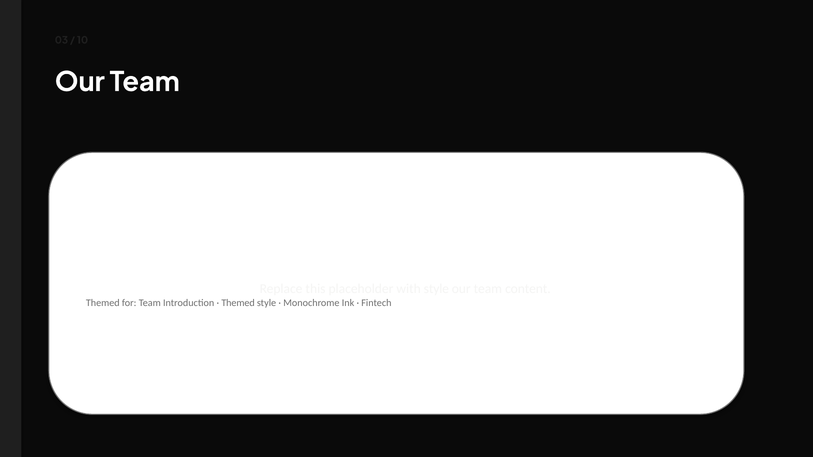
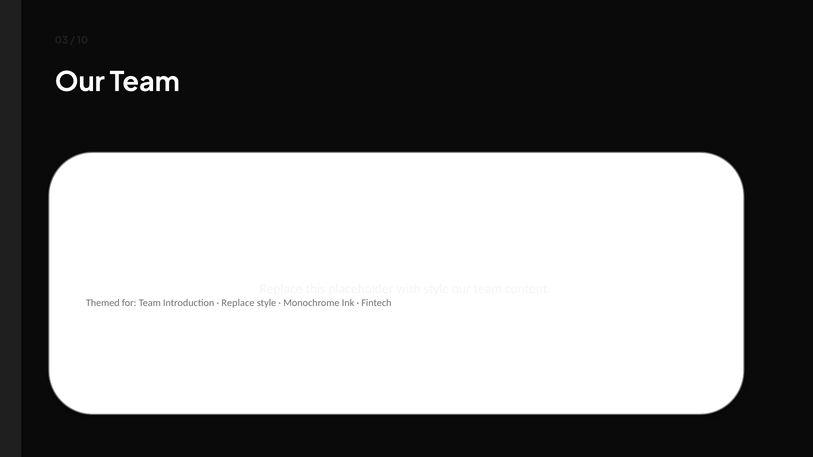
Themed at (238, 303): Themed -> Replace
